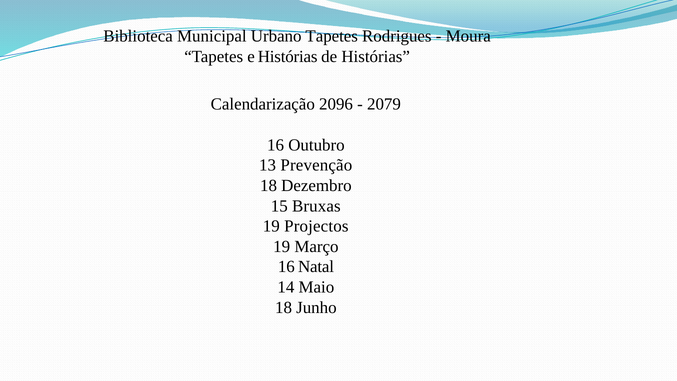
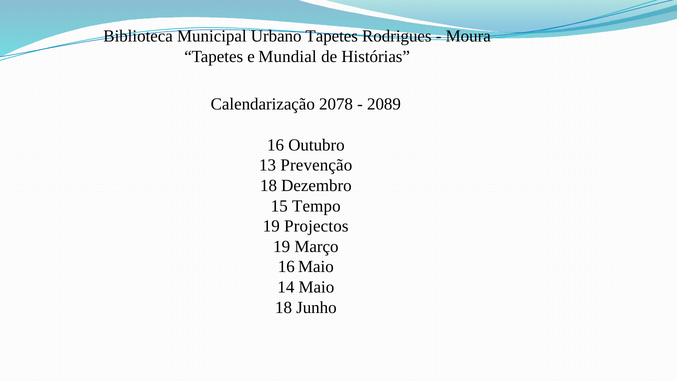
e Histórias: Histórias -> Mundial
2096: 2096 -> 2078
2079: 2079 -> 2089
Bruxas: Bruxas -> Tempo
16 Natal: Natal -> Maio
